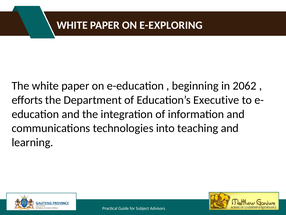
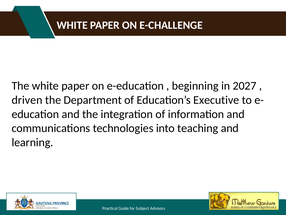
E-EXPLORING: E-EXPLORING -> E-CHALLENGE
2062: 2062 -> 2027
efforts: efforts -> driven
